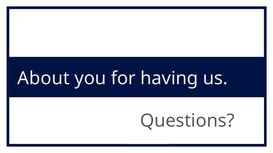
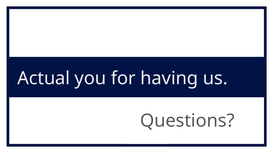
About: About -> Actual
